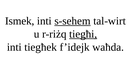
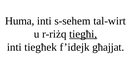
Ismek: Ismek -> Huma
s-sehem underline: present -> none
waħda: waħda -> għajjat
